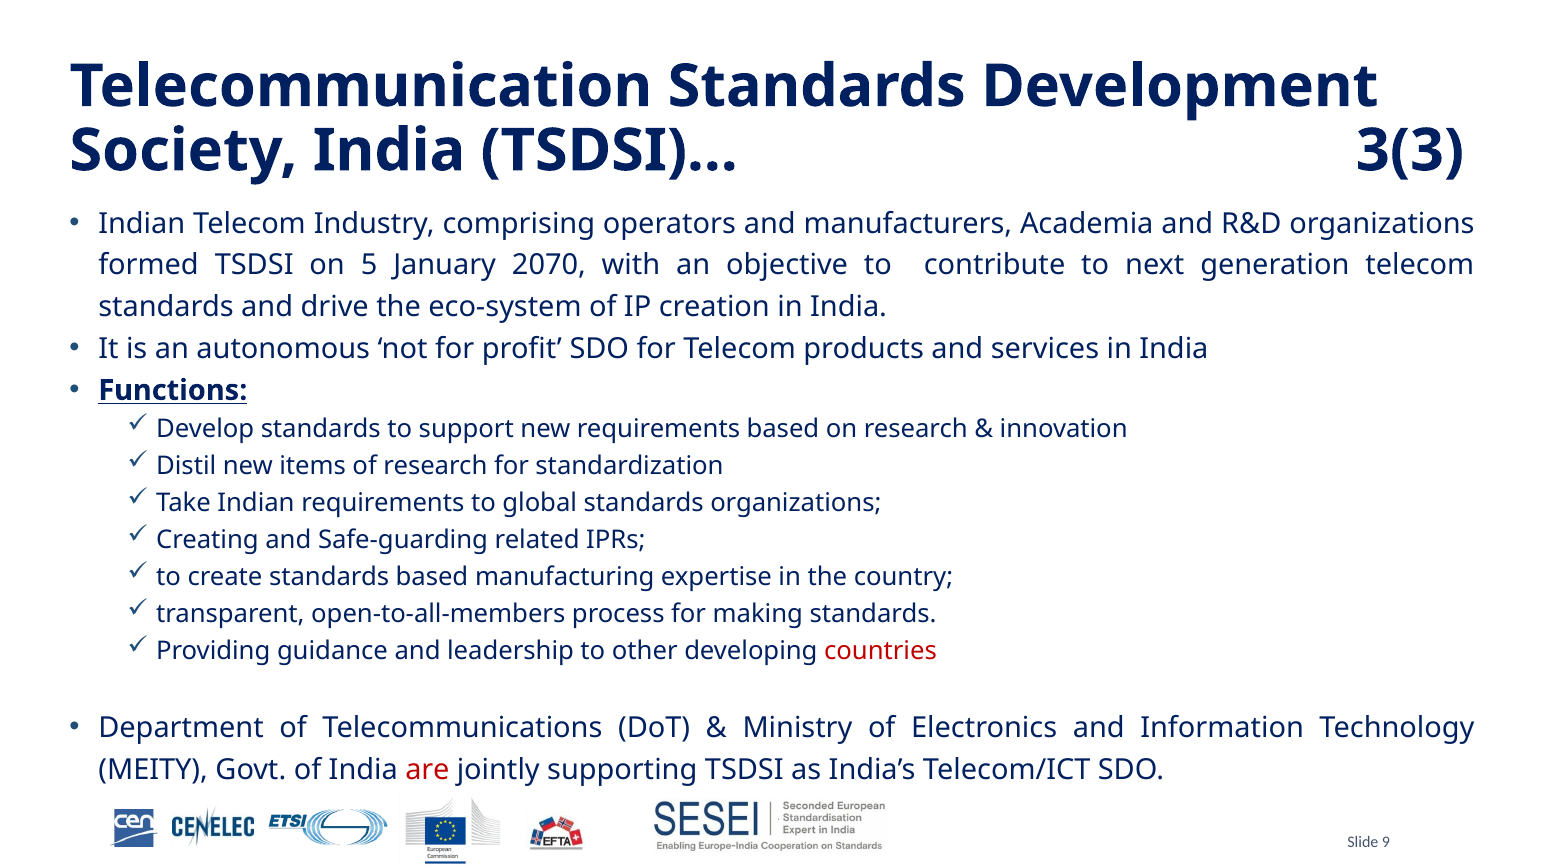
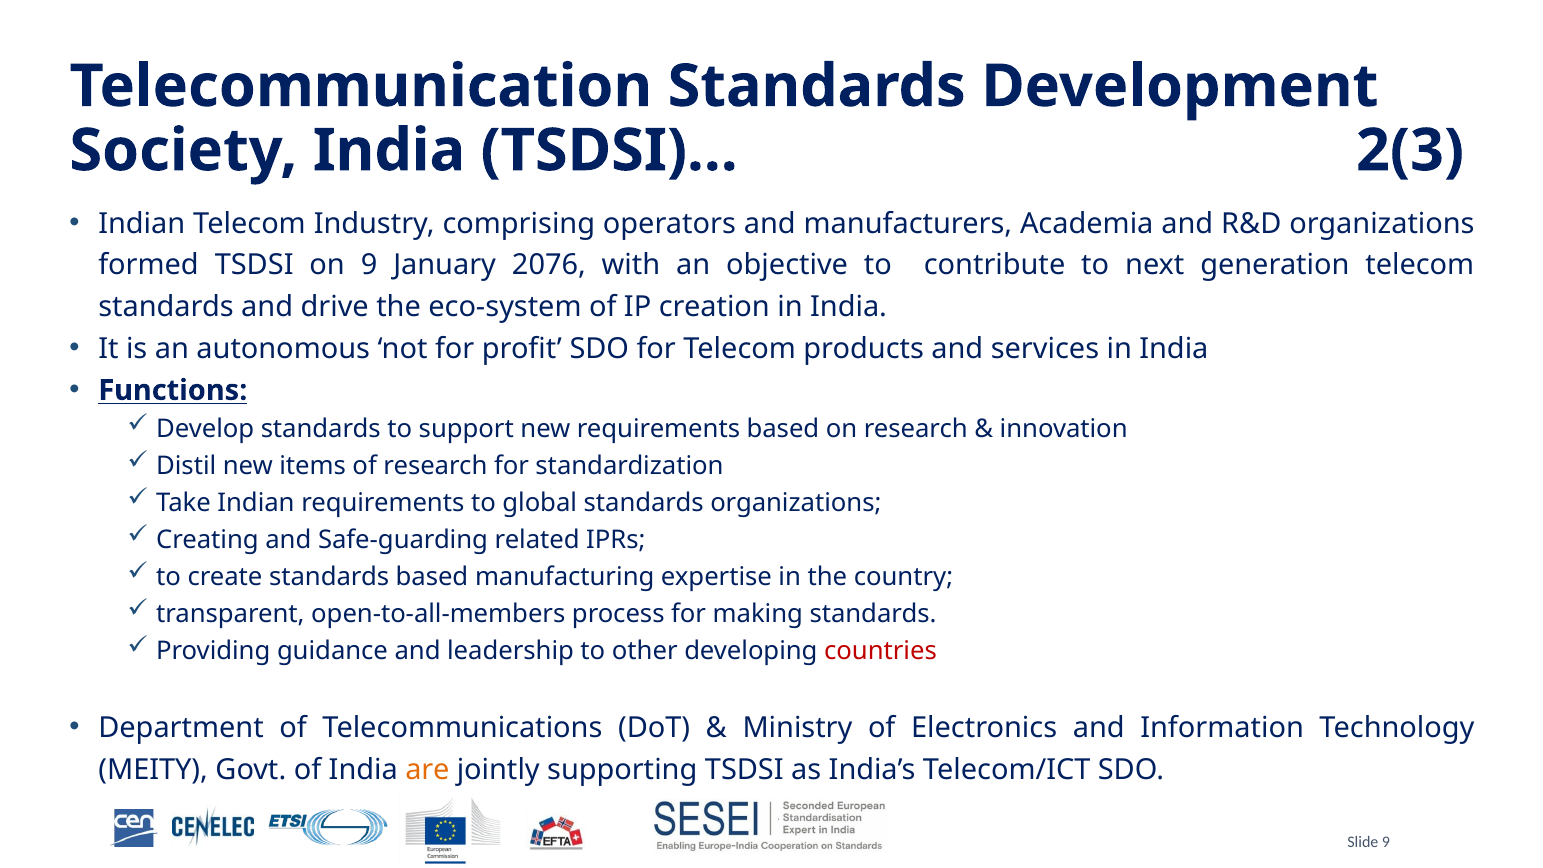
3(3: 3(3 -> 2(3
on 5: 5 -> 9
2070: 2070 -> 2076
are colour: red -> orange
